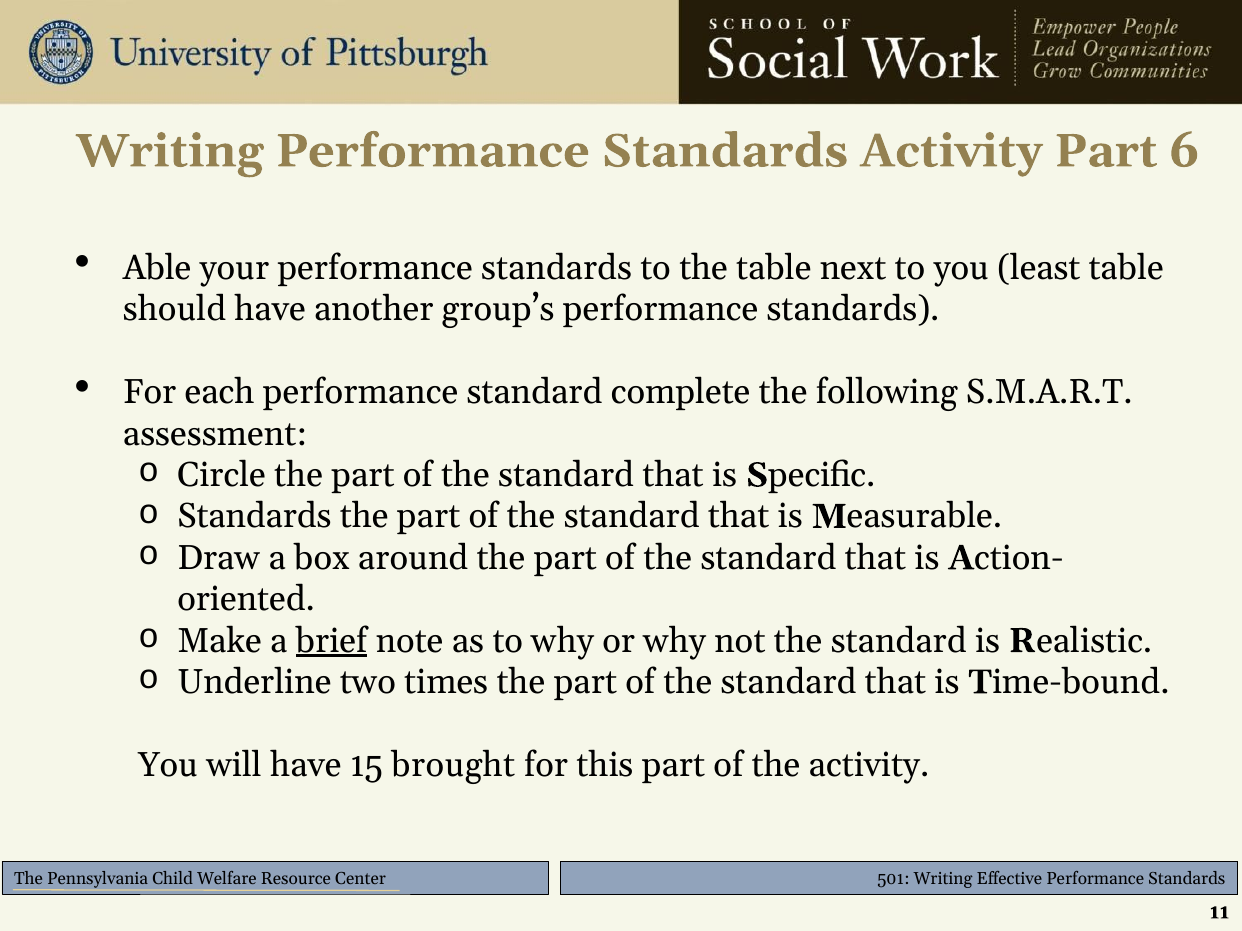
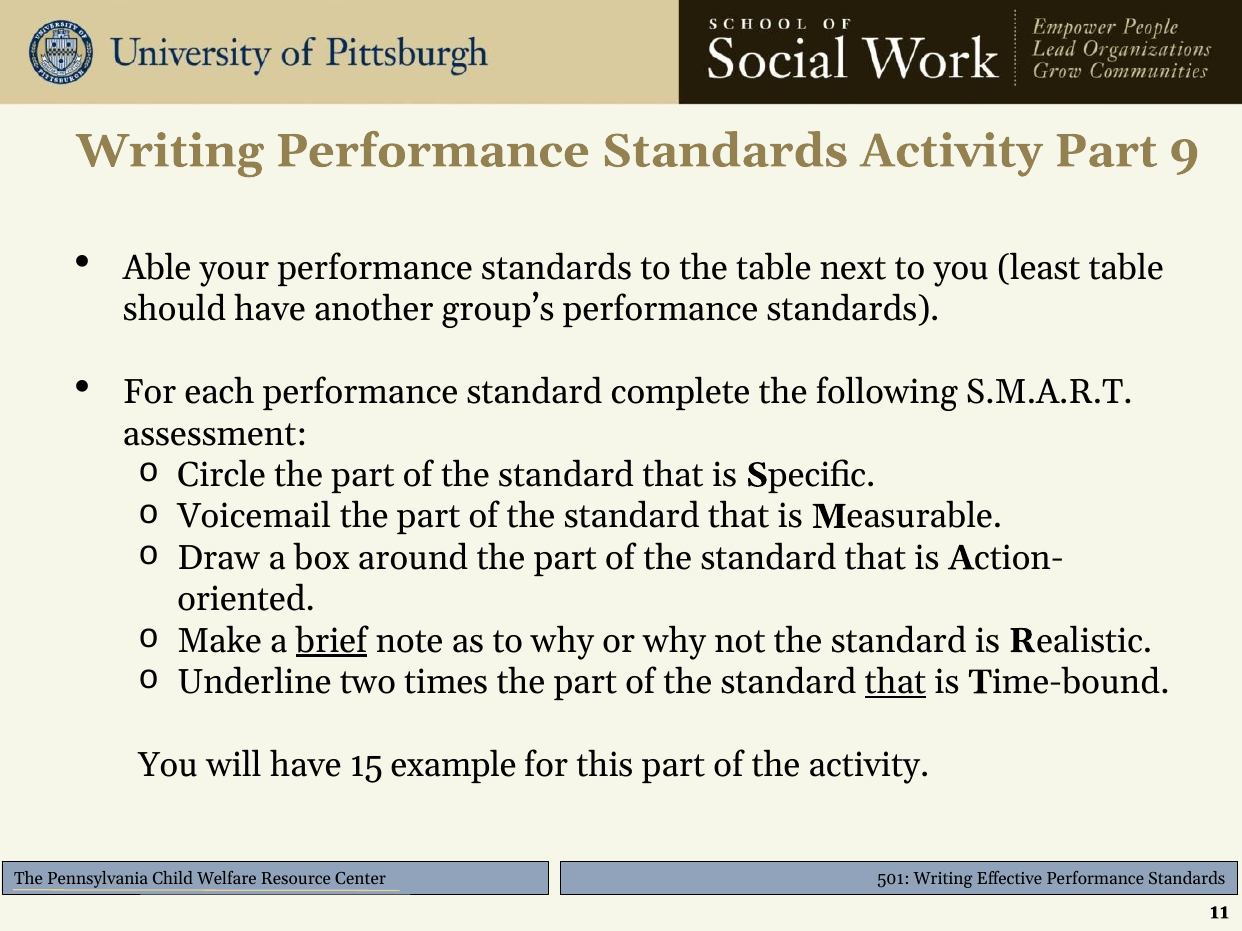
6: 6 -> 9
Standards at (254, 517): Standards -> Voicemail
that at (895, 682) underline: none -> present
brought: brought -> example
